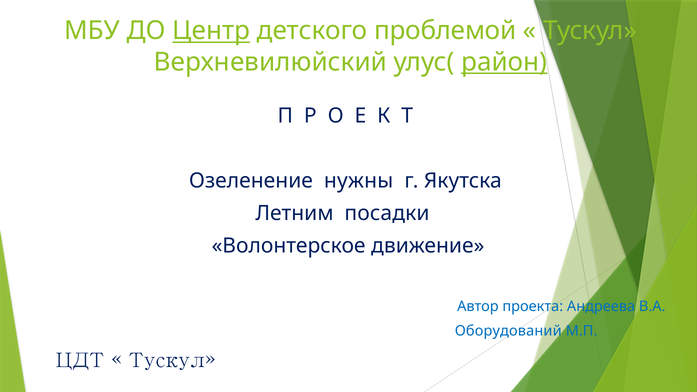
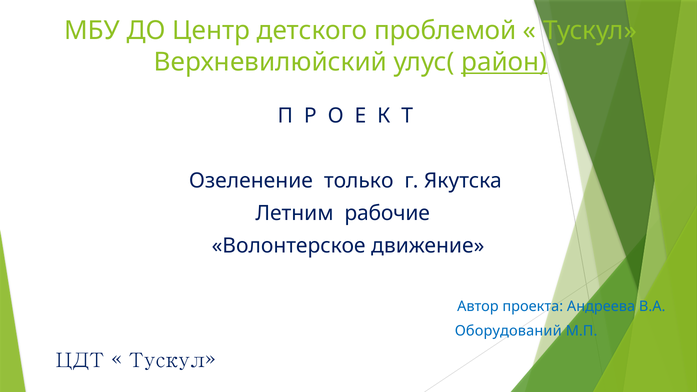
Центр underline: present -> none
нужны: нужны -> только
посадки: посадки -> рабочие
